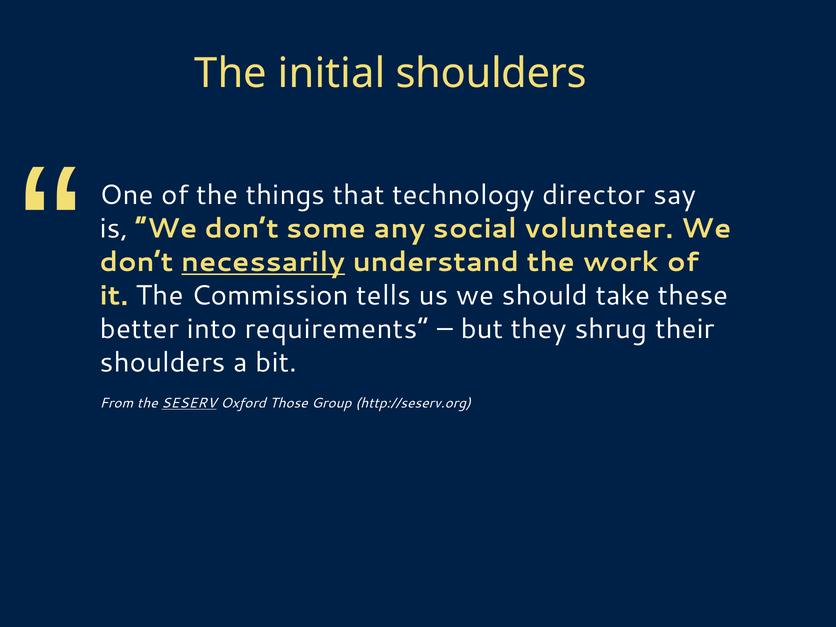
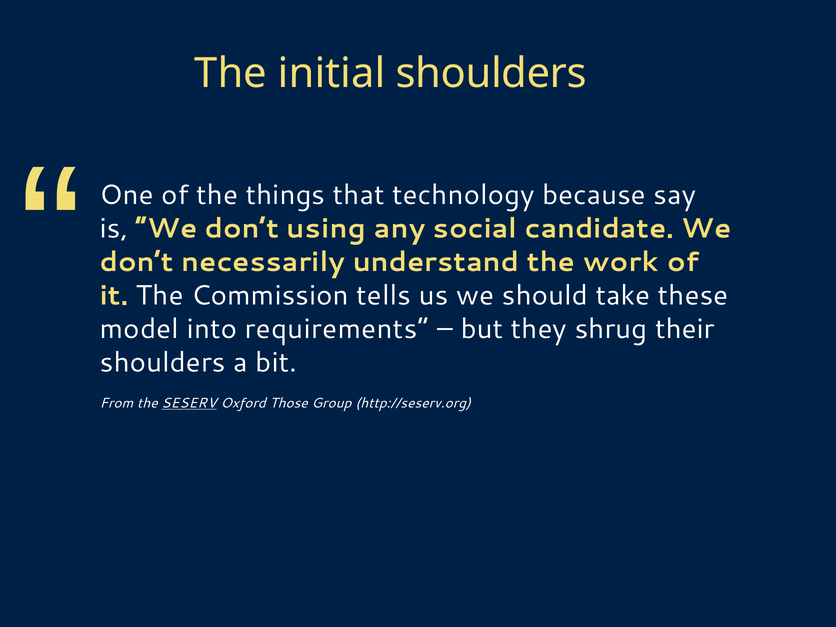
director: director -> because
some: some -> using
volunteer: volunteer -> candidate
necessarily underline: present -> none
better: better -> model
